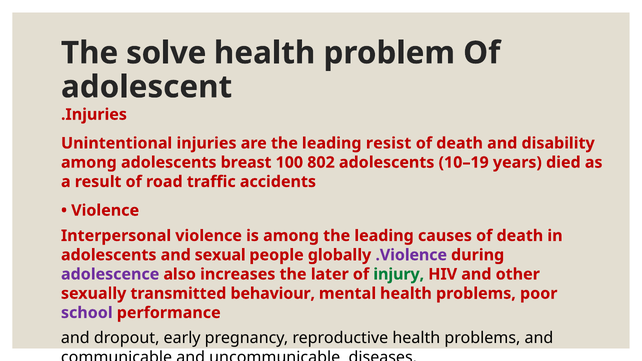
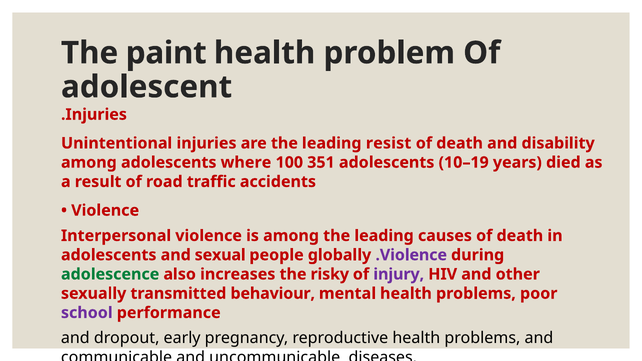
solve: solve -> paint
breast: breast -> where
802: 802 -> 351
adolescence colour: purple -> green
later: later -> risky
injury colour: green -> purple
